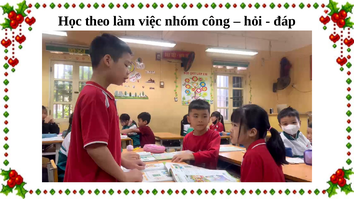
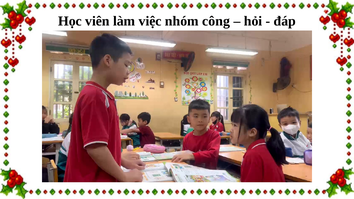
theo: theo -> viên
